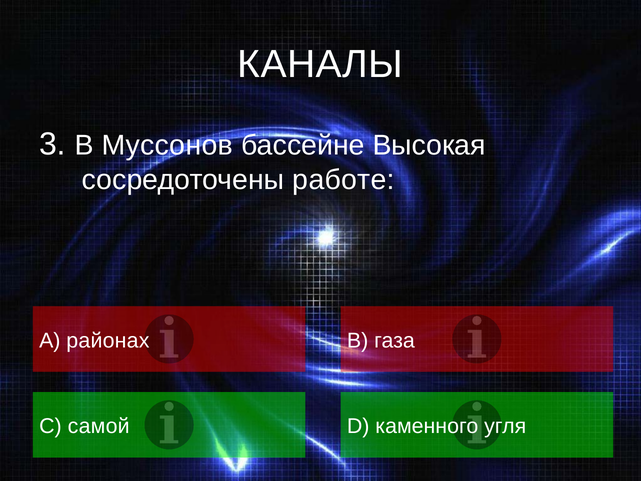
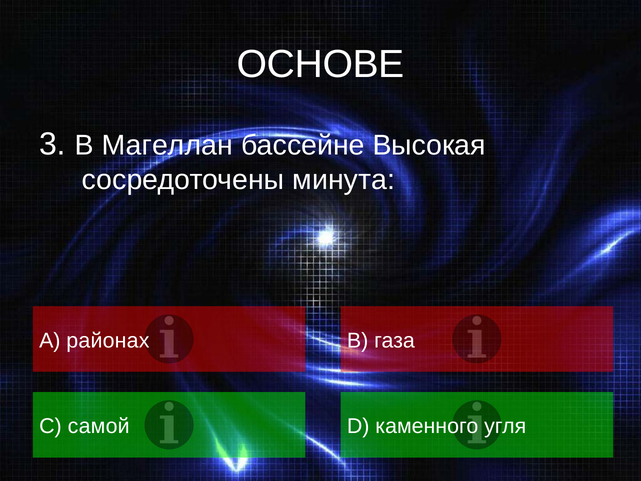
КАНАЛЫ: КАНАЛЫ -> ОСНОВЕ
Муссонов: Муссонов -> Магеллан
работе: работе -> минута
